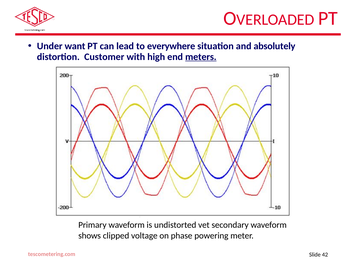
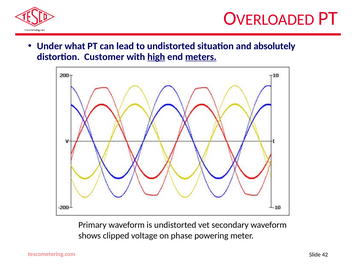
want: want -> what
to everywhere: everywhere -> undistorted
high underline: none -> present
